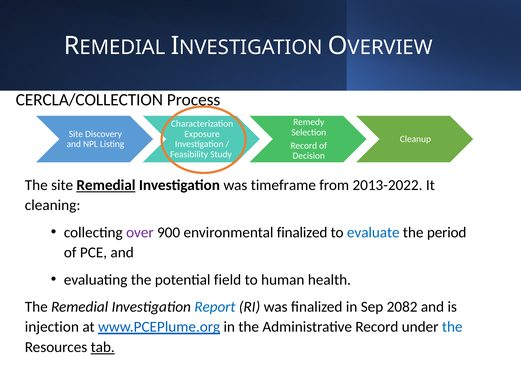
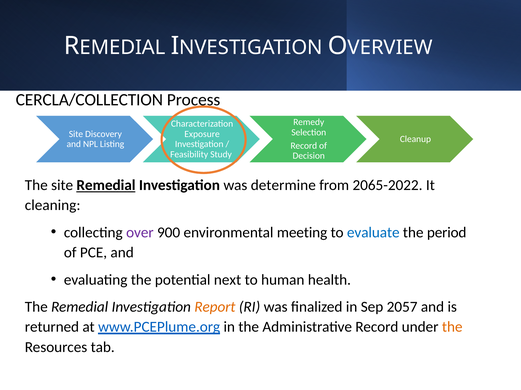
timeframe: timeframe -> determine
2013-2022: 2013-2022 -> 2065-2022
environmental finalized: finalized -> meeting
field: field -> next
Report colour: blue -> orange
2082: 2082 -> 2057
injection: injection -> returned
the at (452, 328) colour: blue -> orange
tab underline: present -> none
